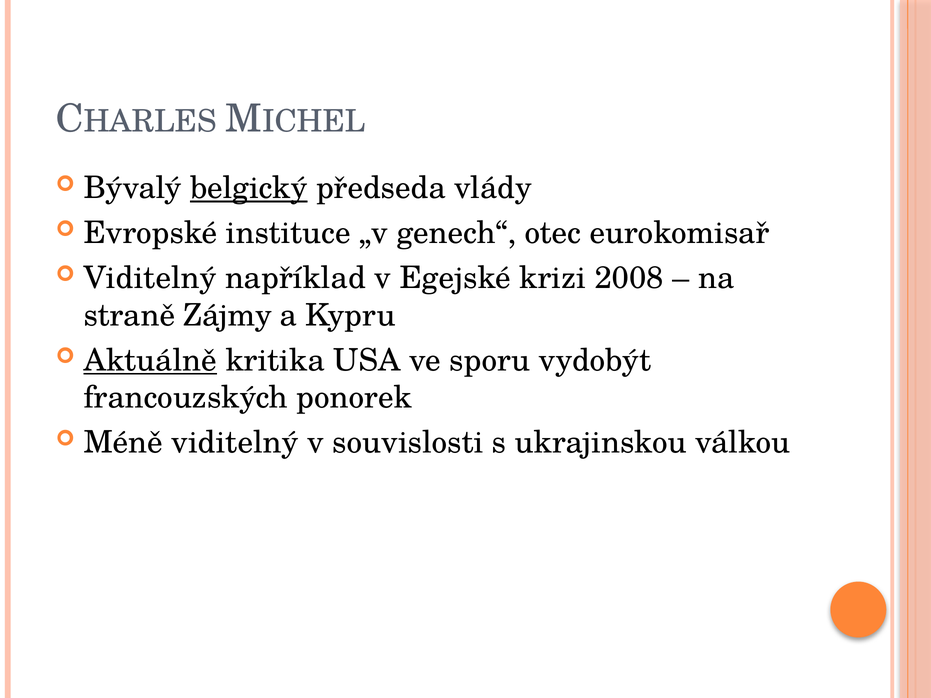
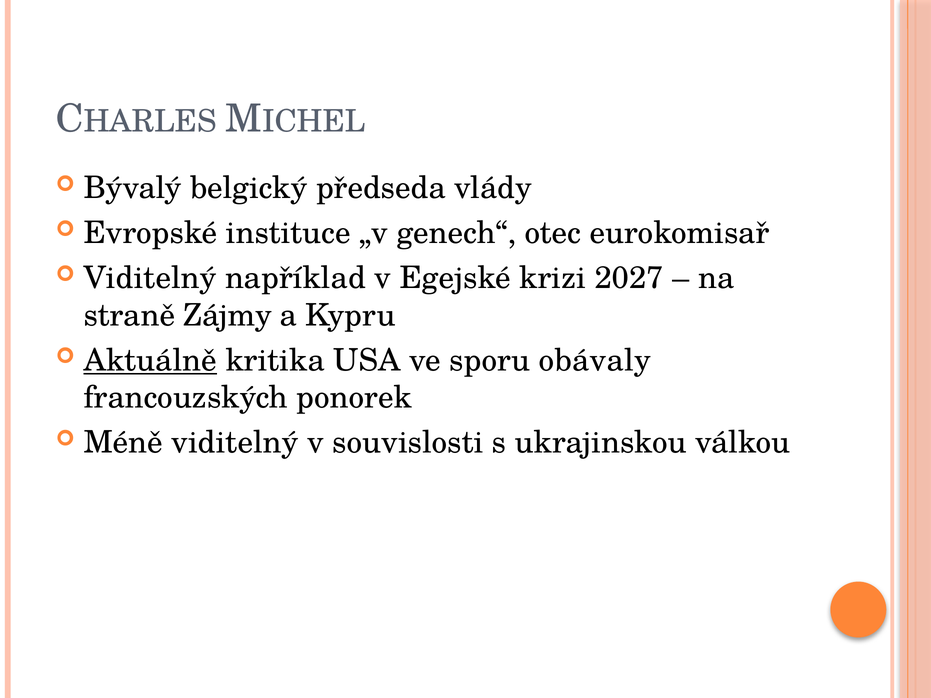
belgický underline: present -> none
2008: 2008 -> 2027
vydobýt: vydobýt -> obávaly
